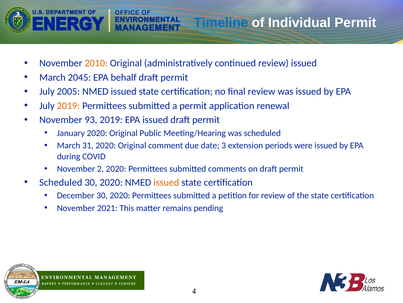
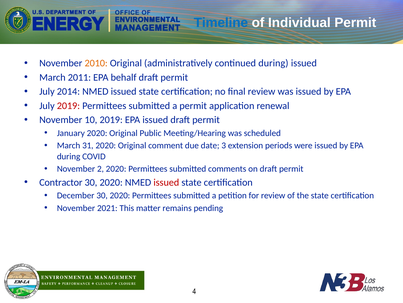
continued review: review -> during
2045: 2045 -> 2011
2005: 2005 -> 2014
2019 at (68, 105) colour: orange -> red
93: 93 -> 10
Scheduled at (61, 182): Scheduled -> Contractor
issued at (166, 182) colour: orange -> red
